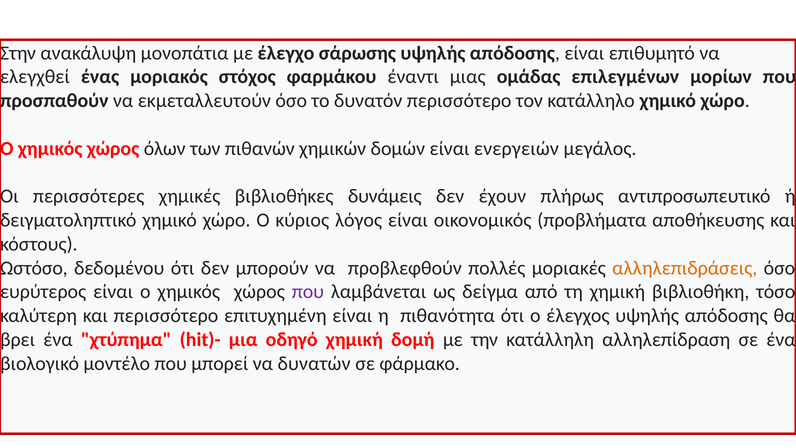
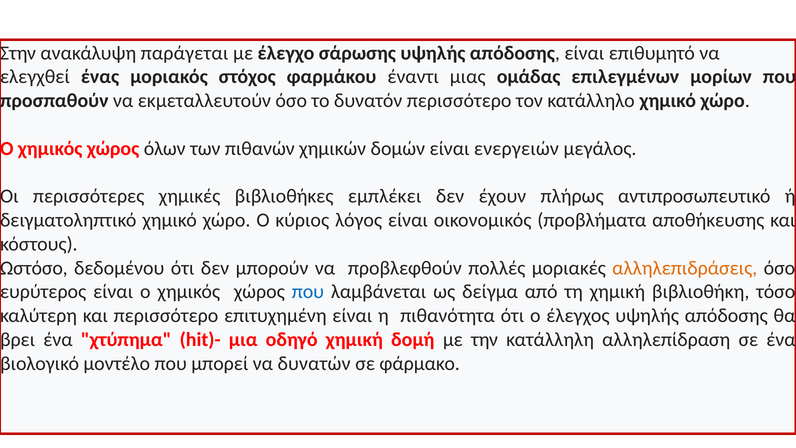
μονοπάτια: μονοπάτια -> παράγεται
δυνάμεις: δυνάμεις -> εμπλέκει
που at (308, 292) colour: purple -> blue
